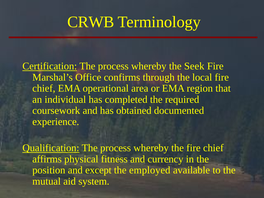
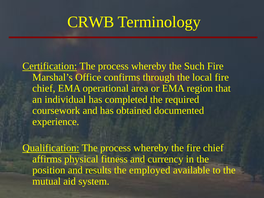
Seek: Seek -> Such
except: except -> results
